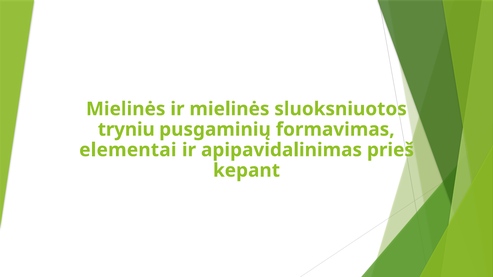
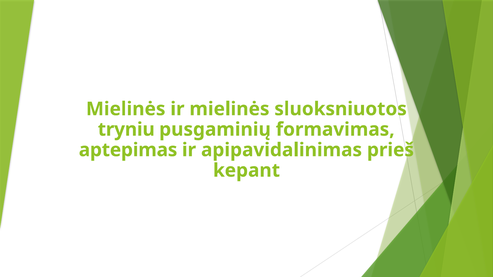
elementai: elementai -> aptepimas
